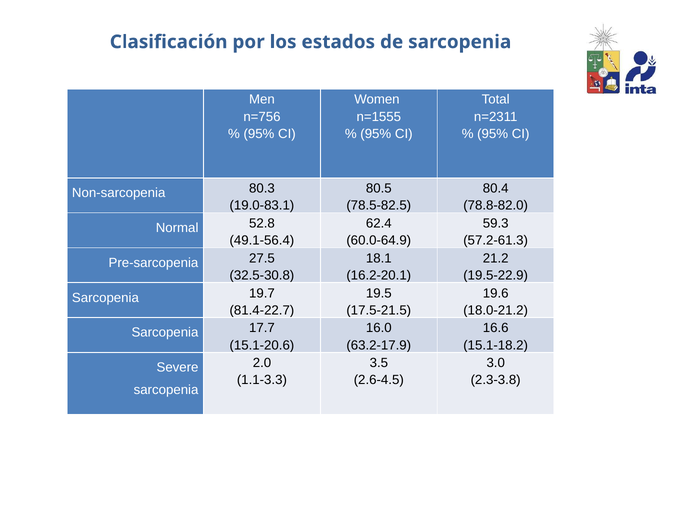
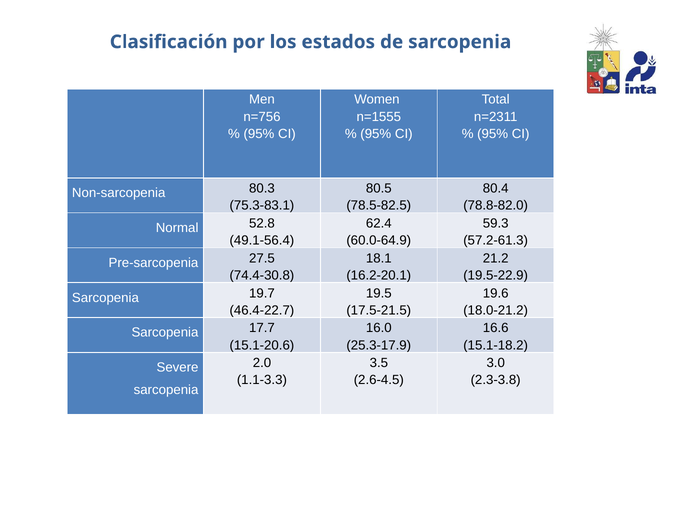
19.0-83.1: 19.0-83.1 -> 75.3-83.1
32.5-30.8: 32.5-30.8 -> 74.4-30.8
81.4-22.7: 81.4-22.7 -> 46.4-22.7
63.2-17.9: 63.2-17.9 -> 25.3-17.9
